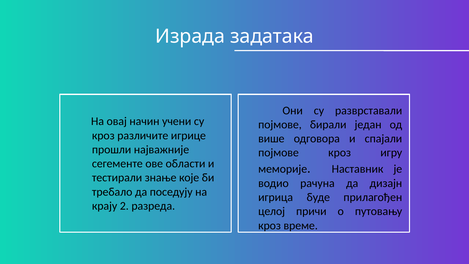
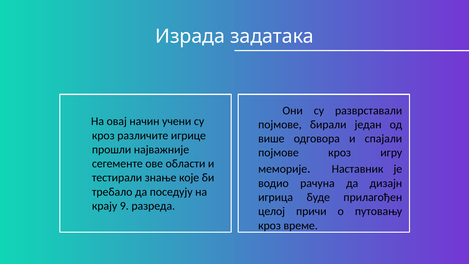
2: 2 -> 9
